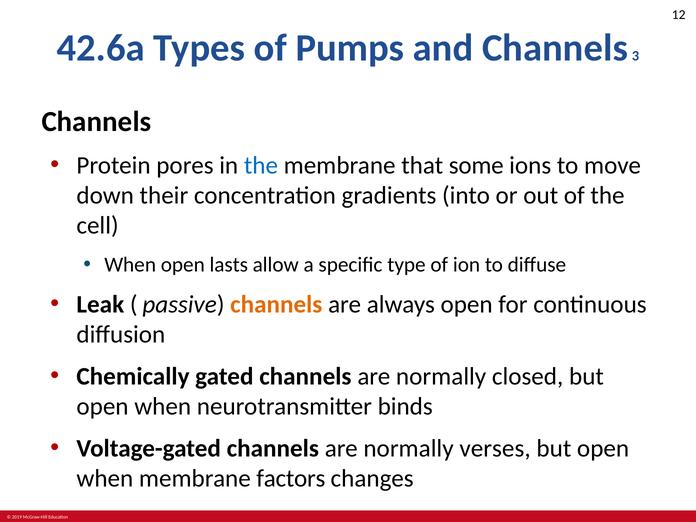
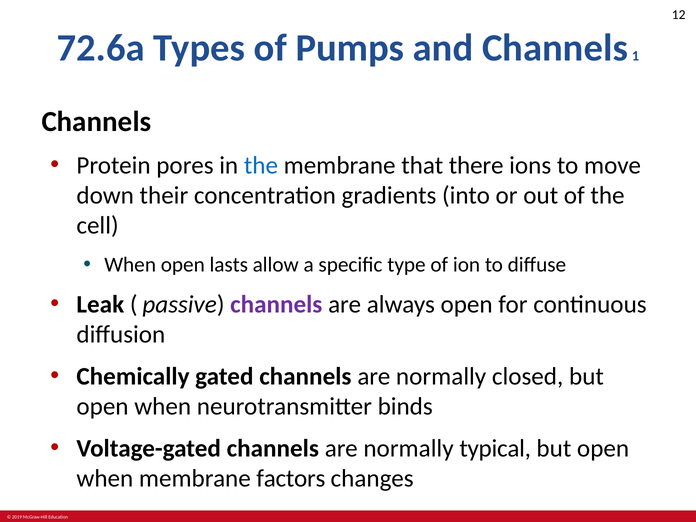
42.6a: 42.6a -> 72.6a
3: 3 -> 1
some: some -> there
channels at (276, 304) colour: orange -> purple
verses: verses -> typical
